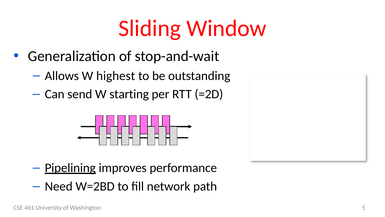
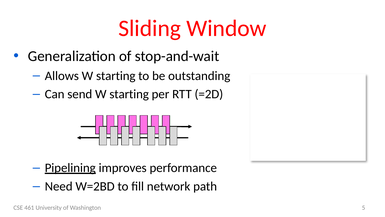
Allows W highest: highest -> starting
